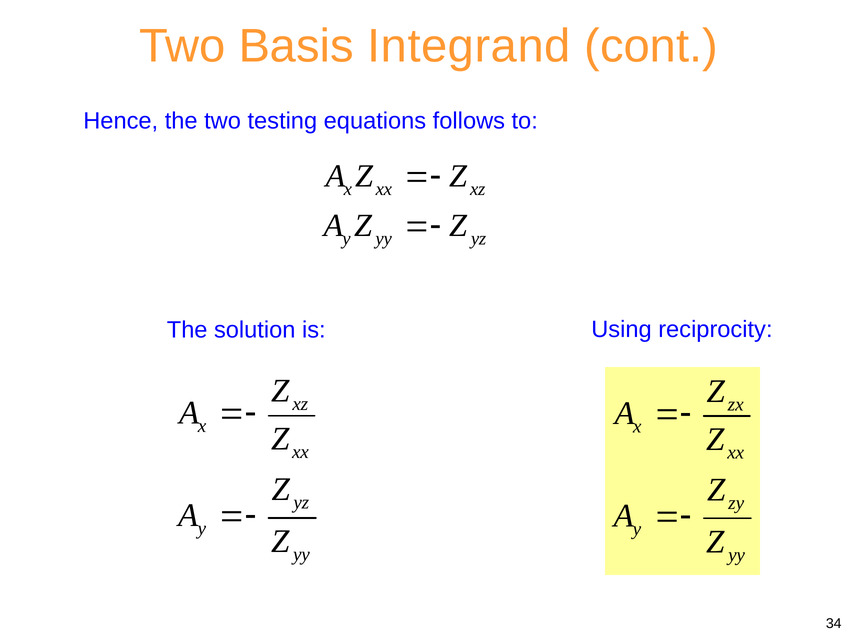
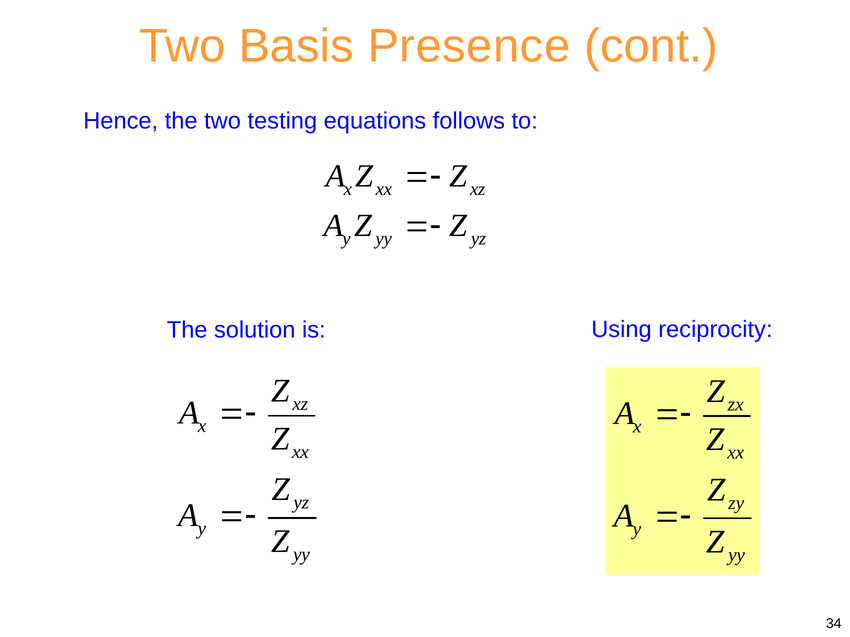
Integrand: Integrand -> Presence
